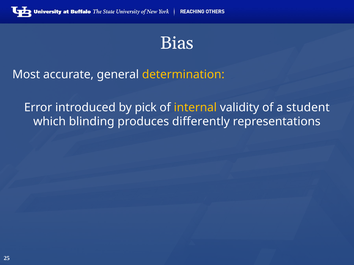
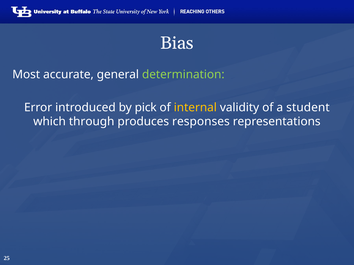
determination colour: yellow -> light green
blinding: blinding -> through
differently: differently -> responses
